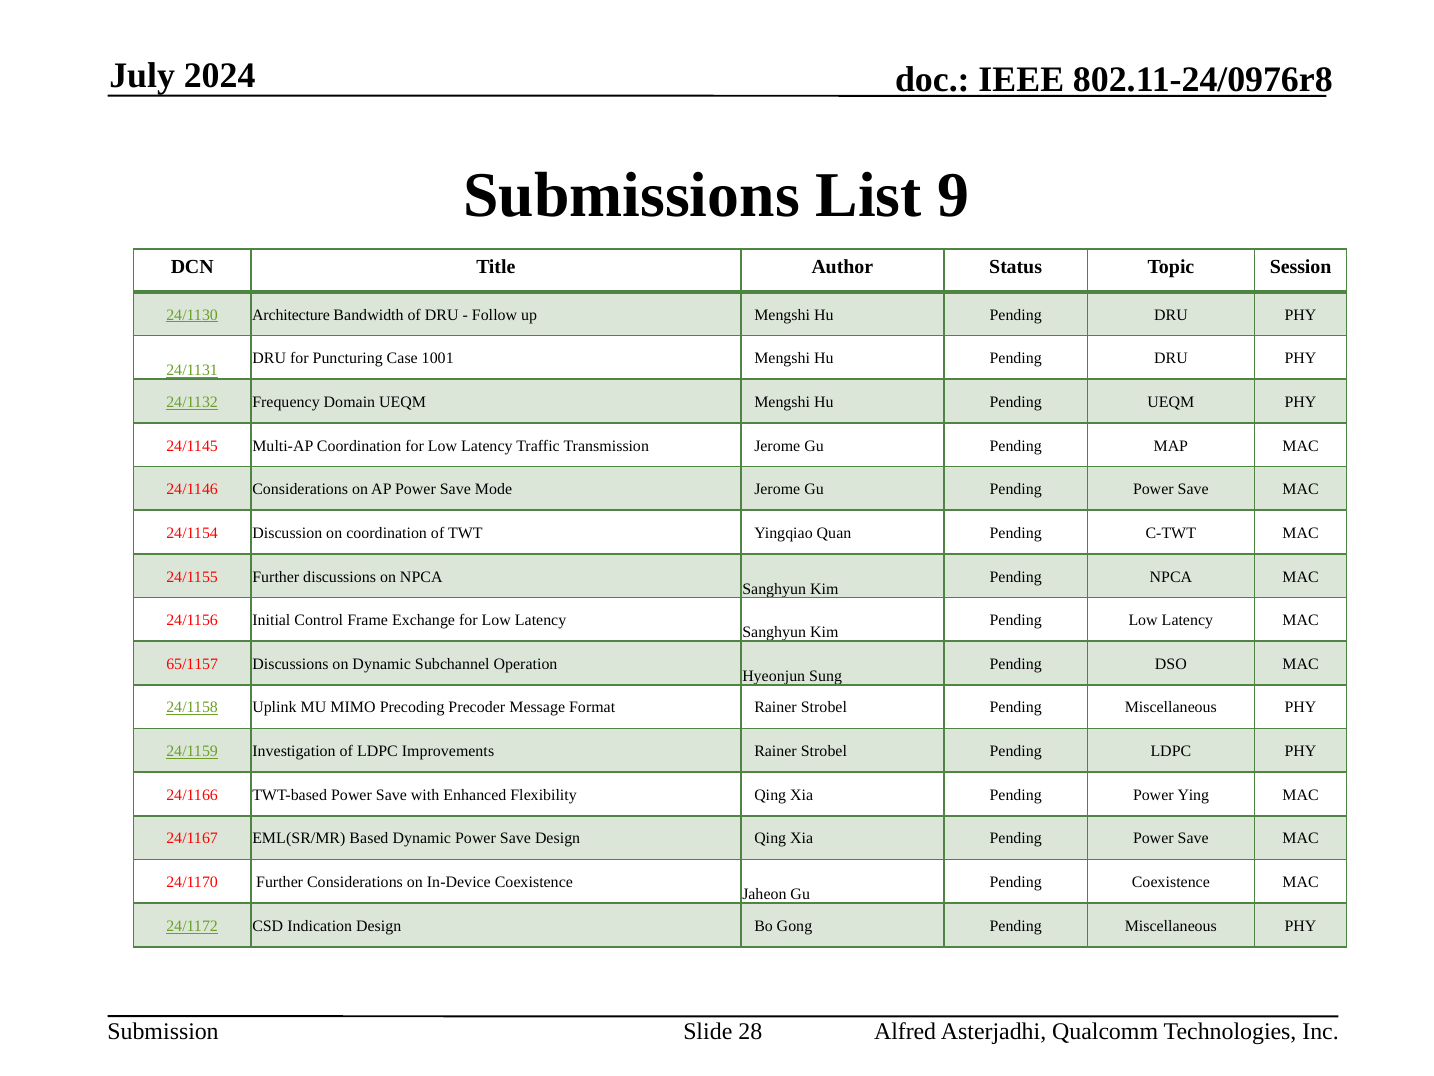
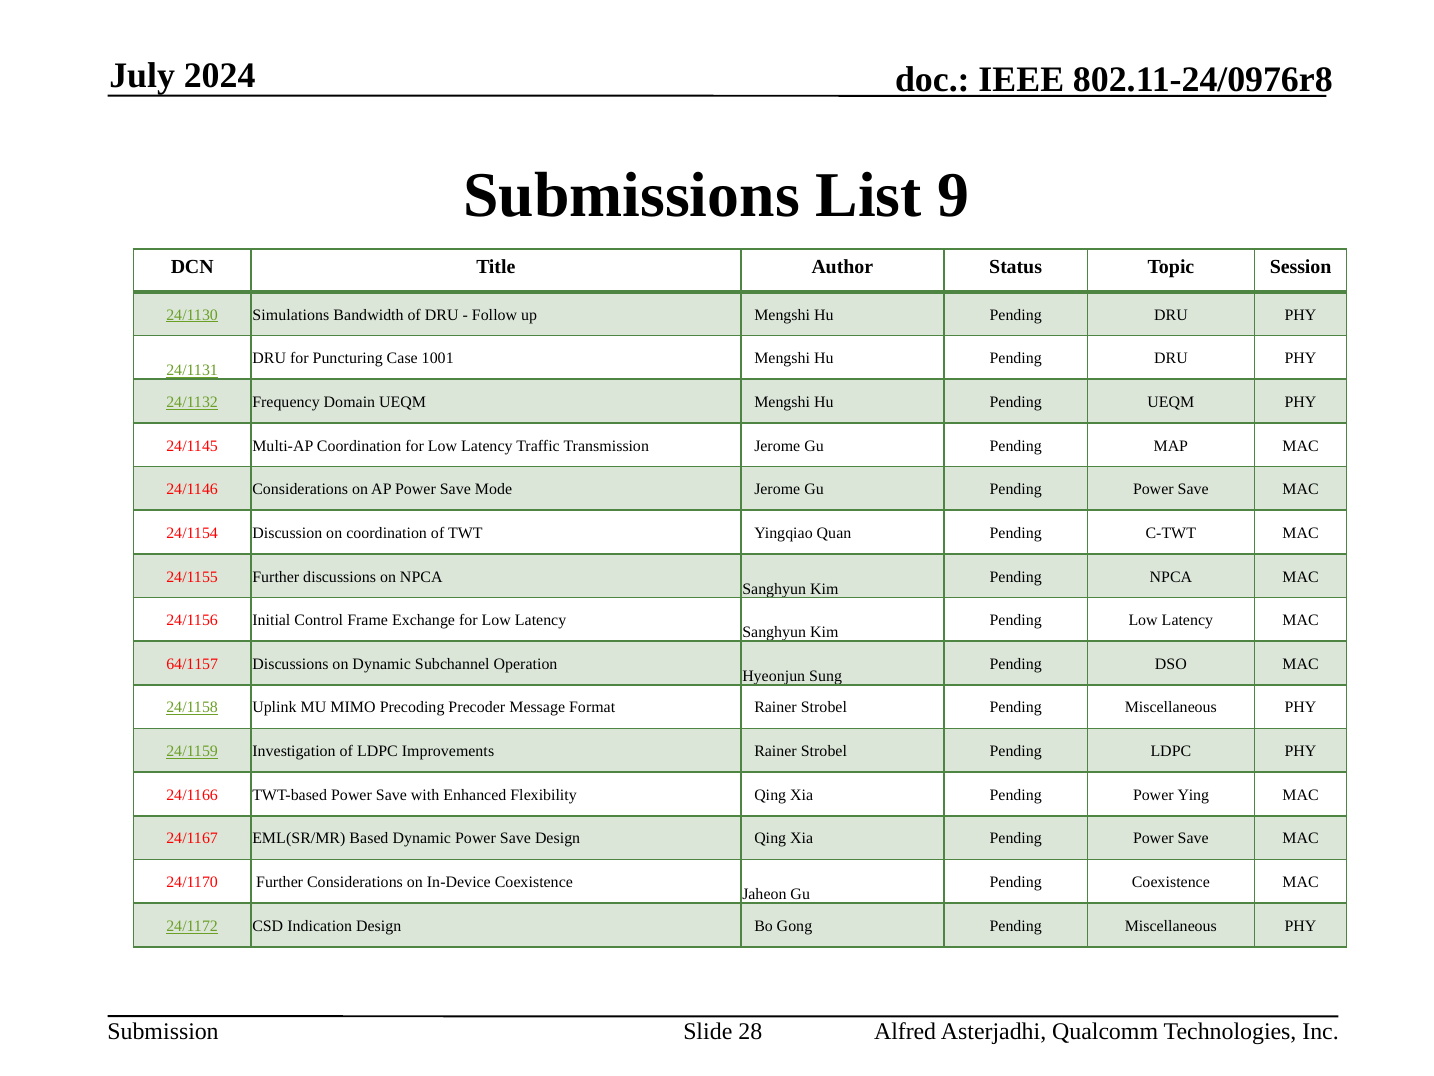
Architecture: Architecture -> Simulations
65/1157: 65/1157 -> 64/1157
